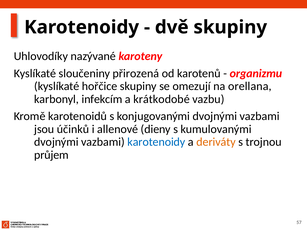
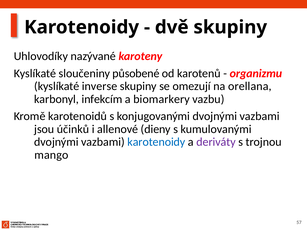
přirozená: přirozená -> působené
hořčice: hořčice -> inverse
krátkodobé: krátkodobé -> biomarkery
deriváty colour: orange -> purple
průjem: průjem -> mango
